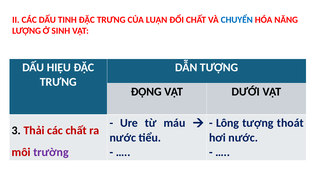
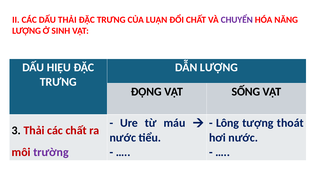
DẤU TINH: TINH -> THẢI
CHUYỂN colour: blue -> purple
DẪN TƯỢNG: TƯỢNG -> LƯỢNG
DƯỚI: DƯỚI -> SỐNG
